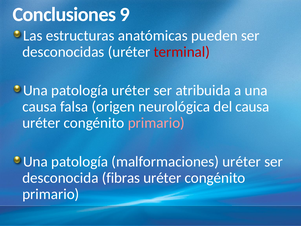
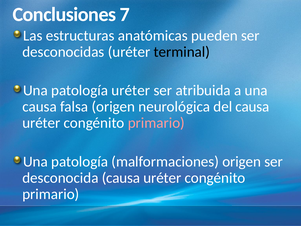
9: 9 -> 7
terminal colour: red -> black
malformaciones uréter: uréter -> origen
desconocida fibras: fibras -> causa
